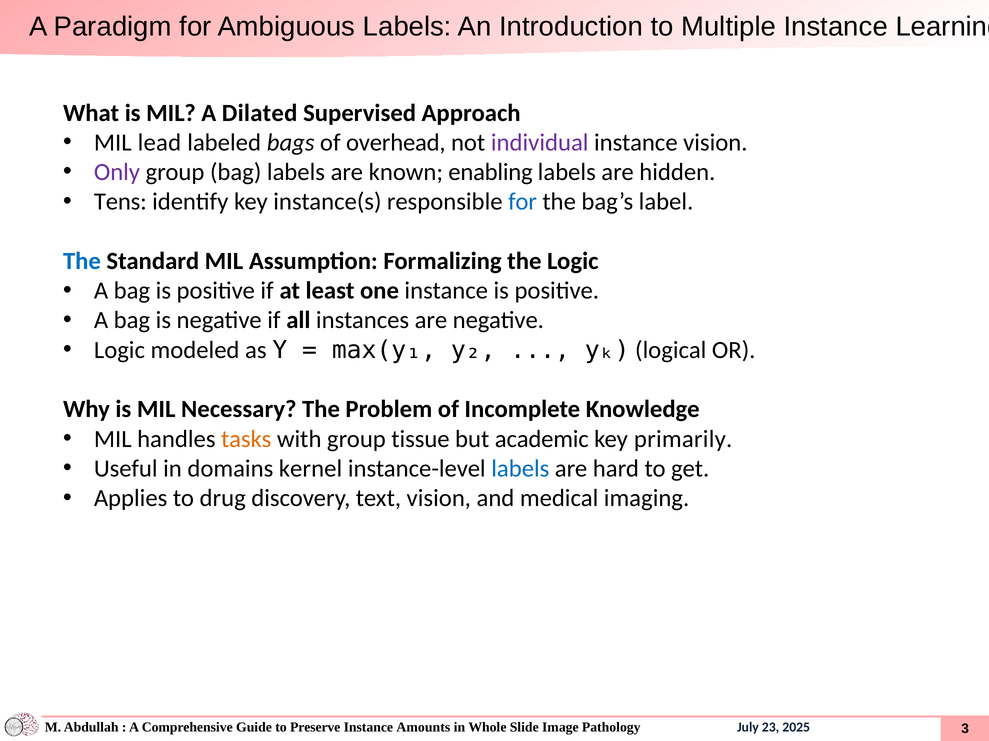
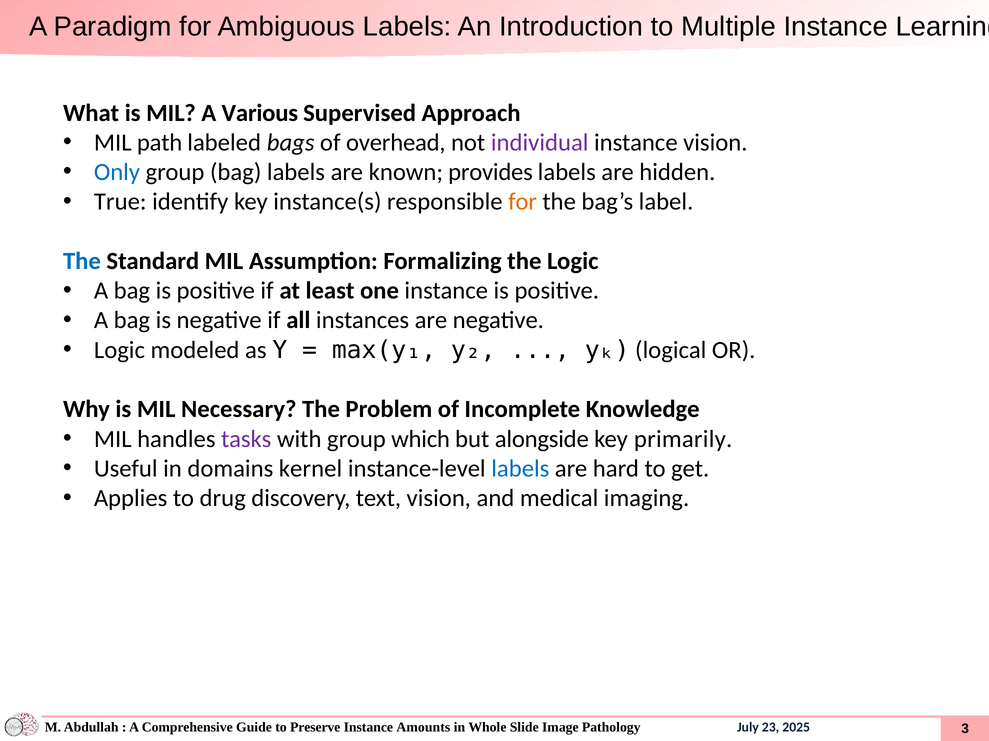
Dilated: Dilated -> Various
lead: lead -> path
Only colour: purple -> blue
enabling: enabling -> provides
Tens: Tens -> True
for colour: blue -> orange
tasks colour: orange -> purple
tissue: tissue -> which
academic: academic -> alongside
